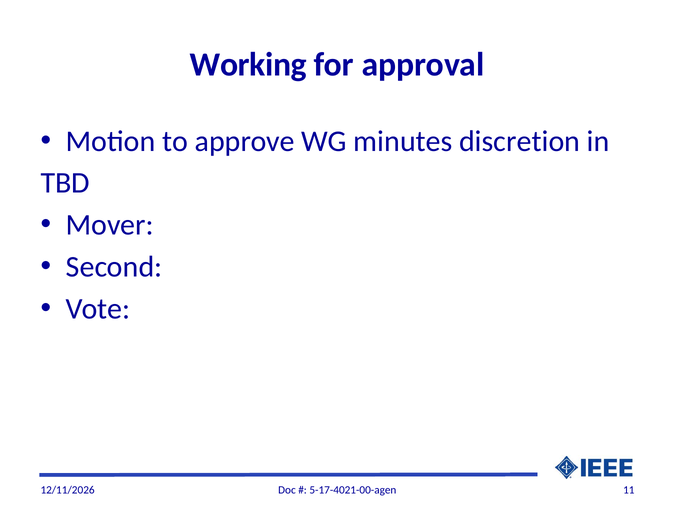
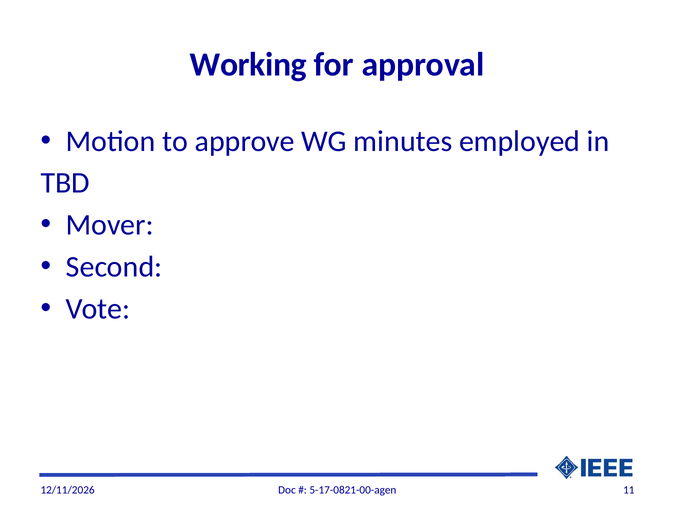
discretion: discretion -> employed
5-17-4021-00-agen: 5-17-4021-00-agen -> 5-17-0821-00-agen
